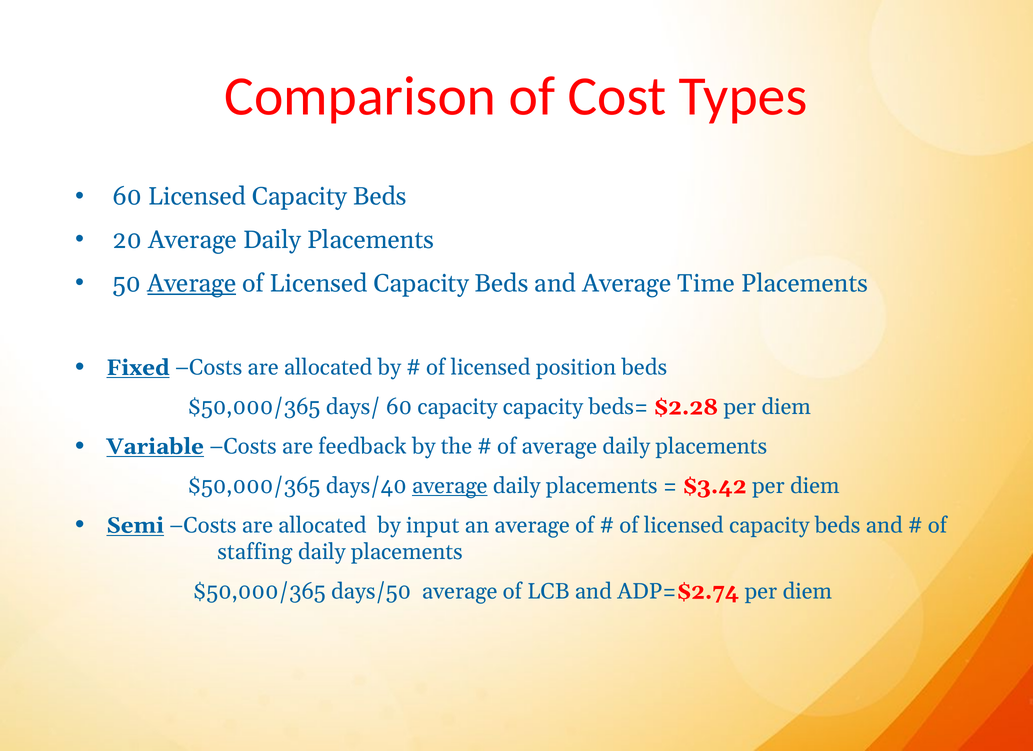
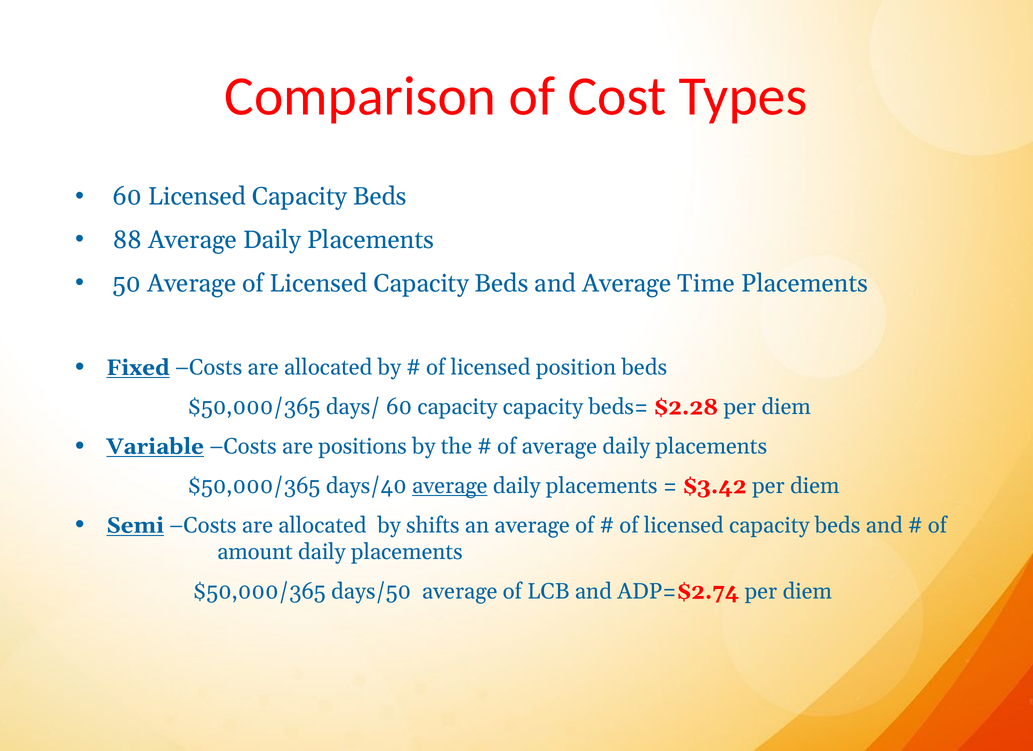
20: 20 -> 88
Average at (192, 283) underline: present -> none
feedback: feedback -> positions
input: input -> shifts
staffing: staffing -> amount
